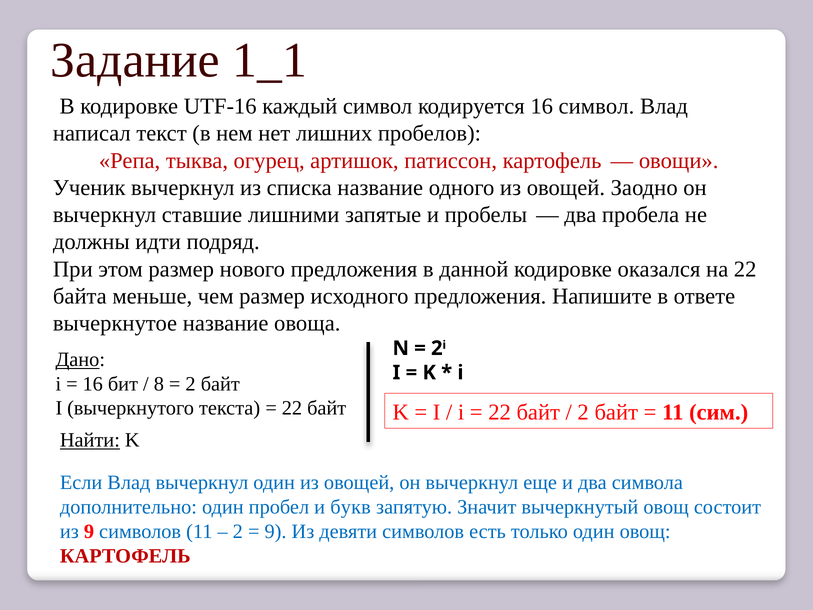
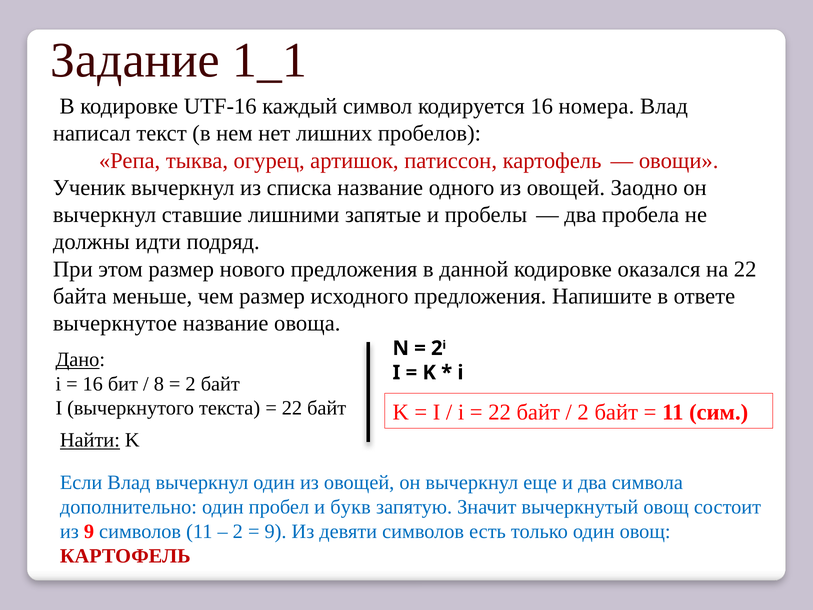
16 символ: символ -> номера
